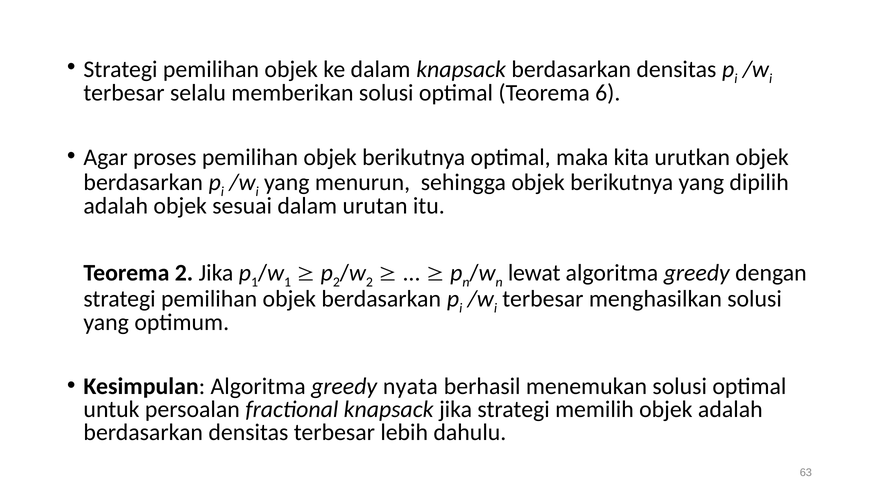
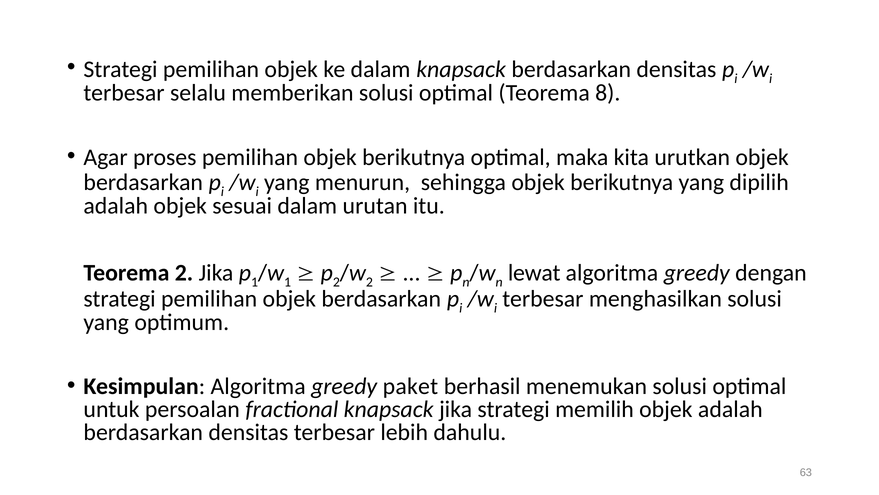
6: 6 -> 8
nyata: nyata -> paket
